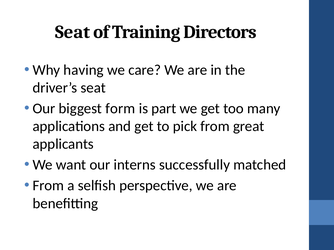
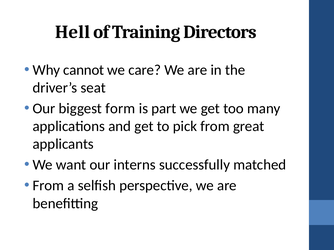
Seat at (73, 32): Seat -> Hell
having: having -> cannot
